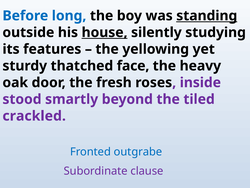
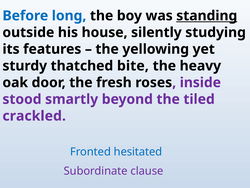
house underline: present -> none
face: face -> bite
outgrabe: outgrabe -> hesitated
